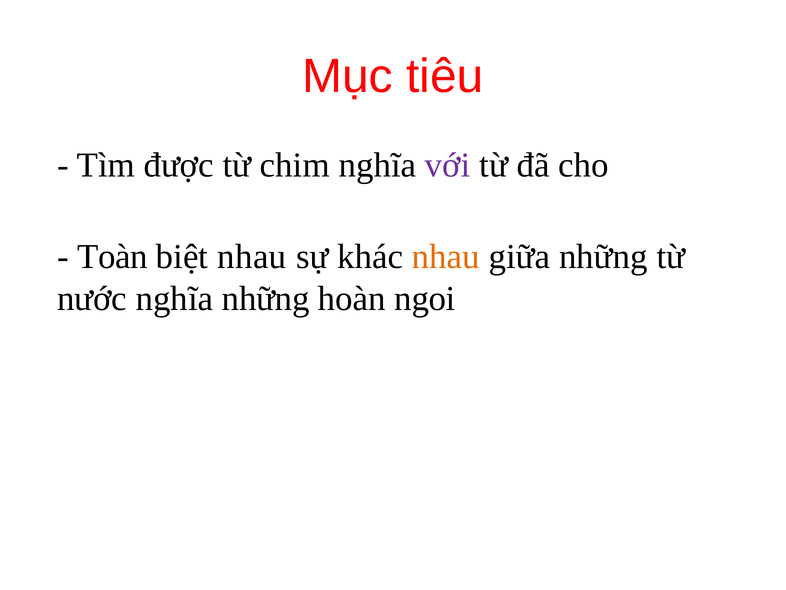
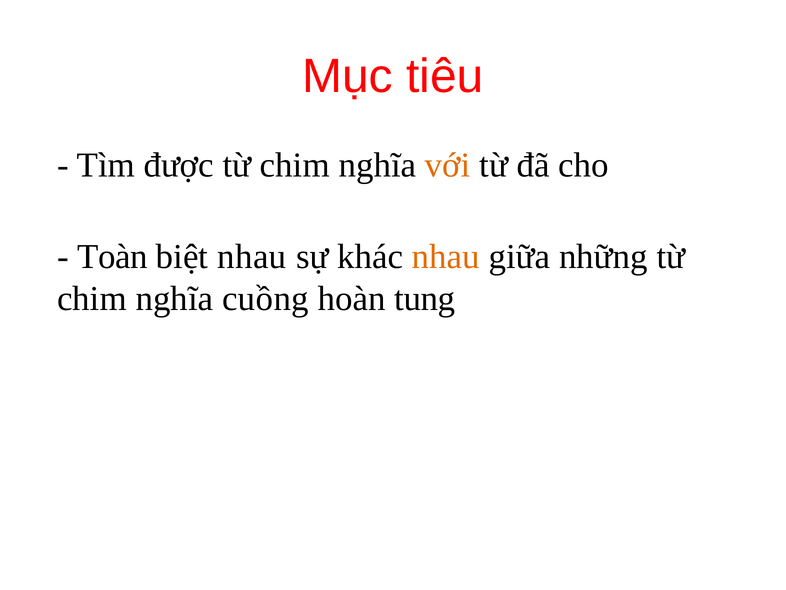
với colour: purple -> orange
nước at (92, 299): nước -> chim
nghĩa những: những -> cuồng
ngoi: ngoi -> tung
